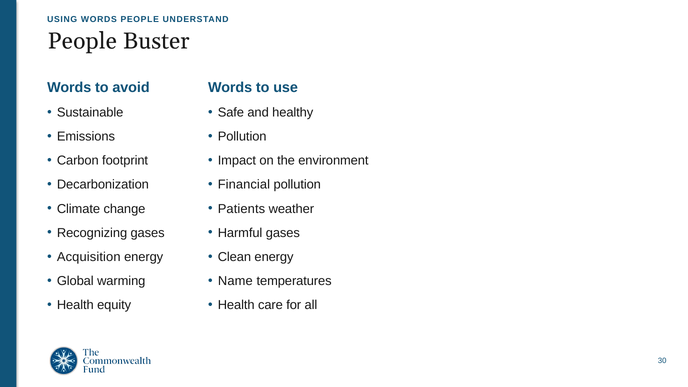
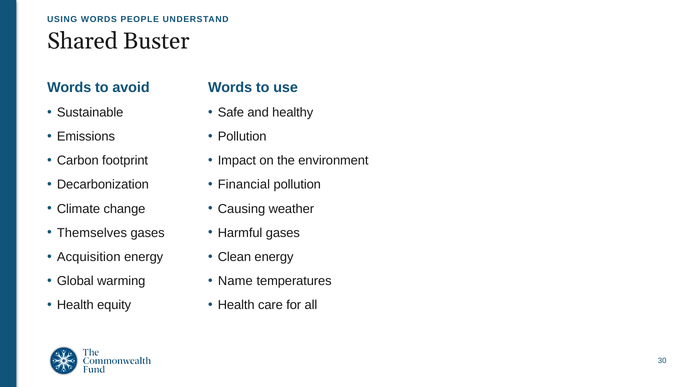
People at (82, 41): People -> Shared
Patients: Patients -> Causing
Recognizing: Recognizing -> Themselves
